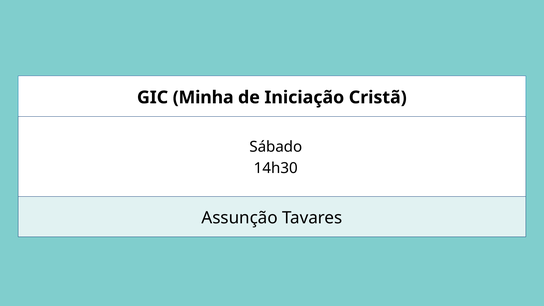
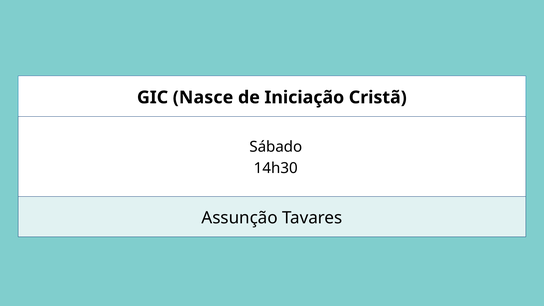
Minha: Minha -> Nasce
